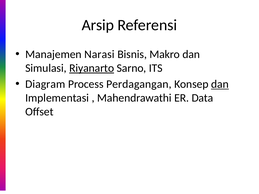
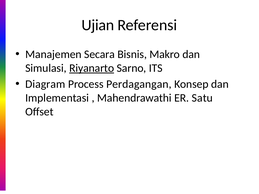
Arsip: Arsip -> Ujian
Narasi: Narasi -> Secara
dan at (220, 84) underline: present -> none
Data: Data -> Satu
